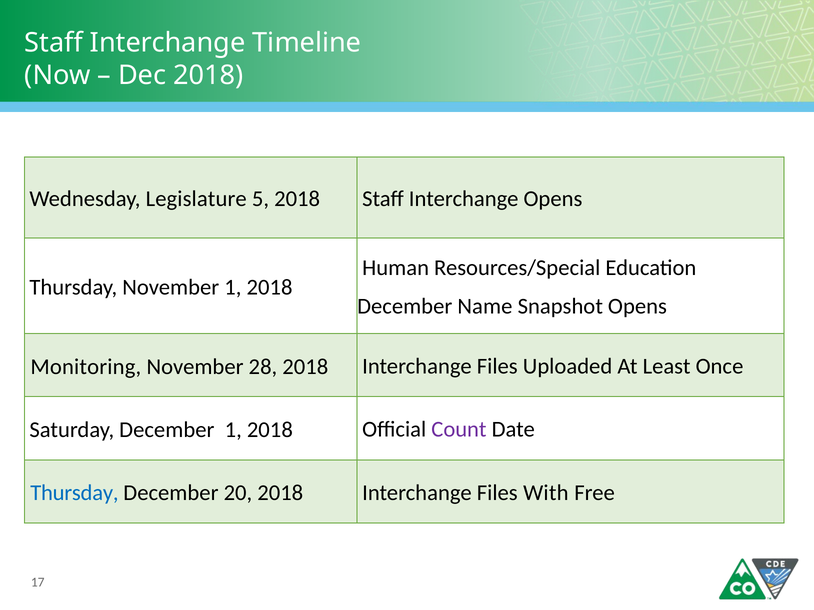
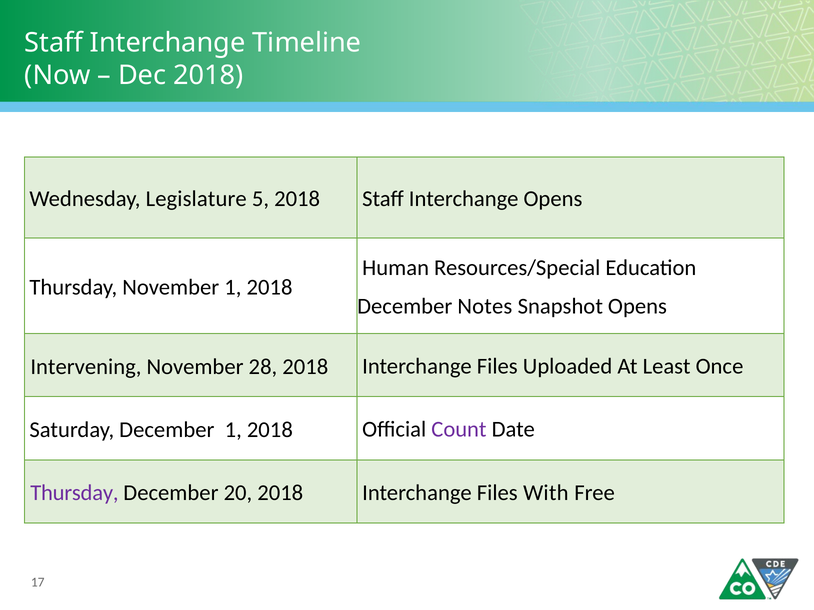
Name: Name -> Notes
Monitoring: Monitoring -> Intervening
Thursday at (74, 493) colour: blue -> purple
